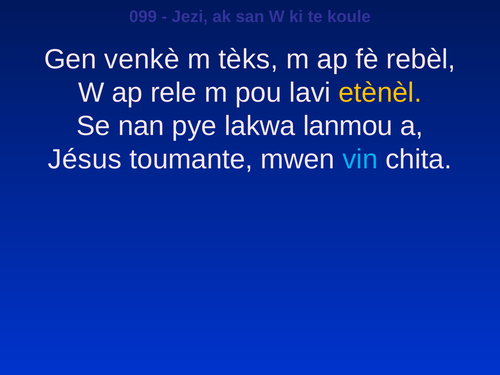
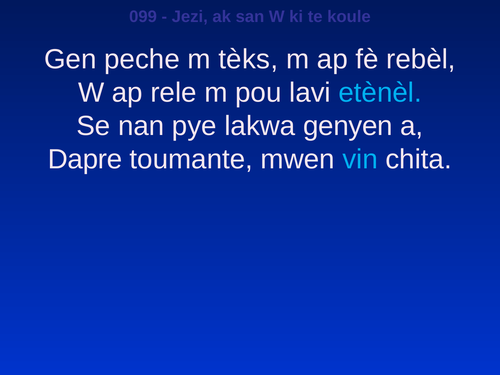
venkè: venkè -> peche
etènèl colour: yellow -> light blue
lanmou: lanmou -> genyen
Jésus: Jésus -> Dapre
